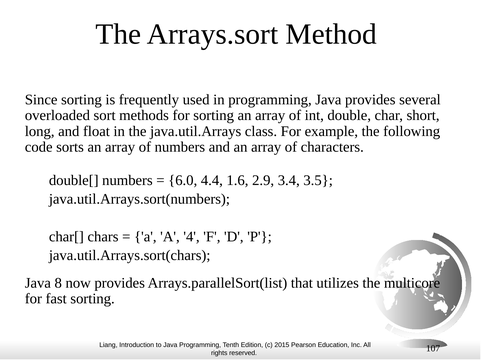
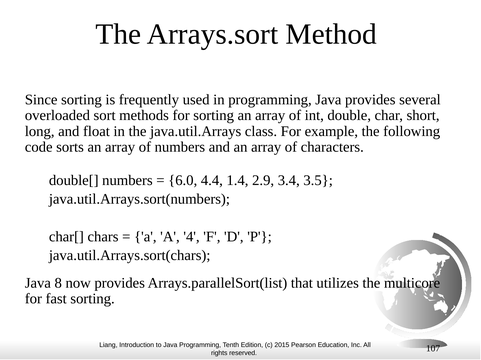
1.6: 1.6 -> 1.4
